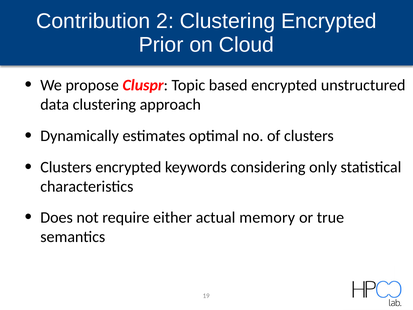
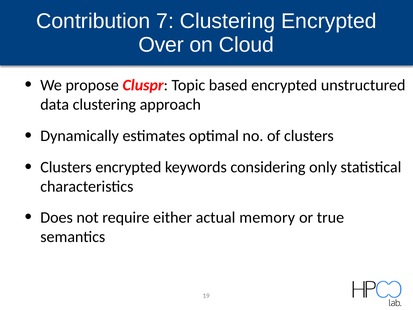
2: 2 -> 7
Prior: Prior -> Over
